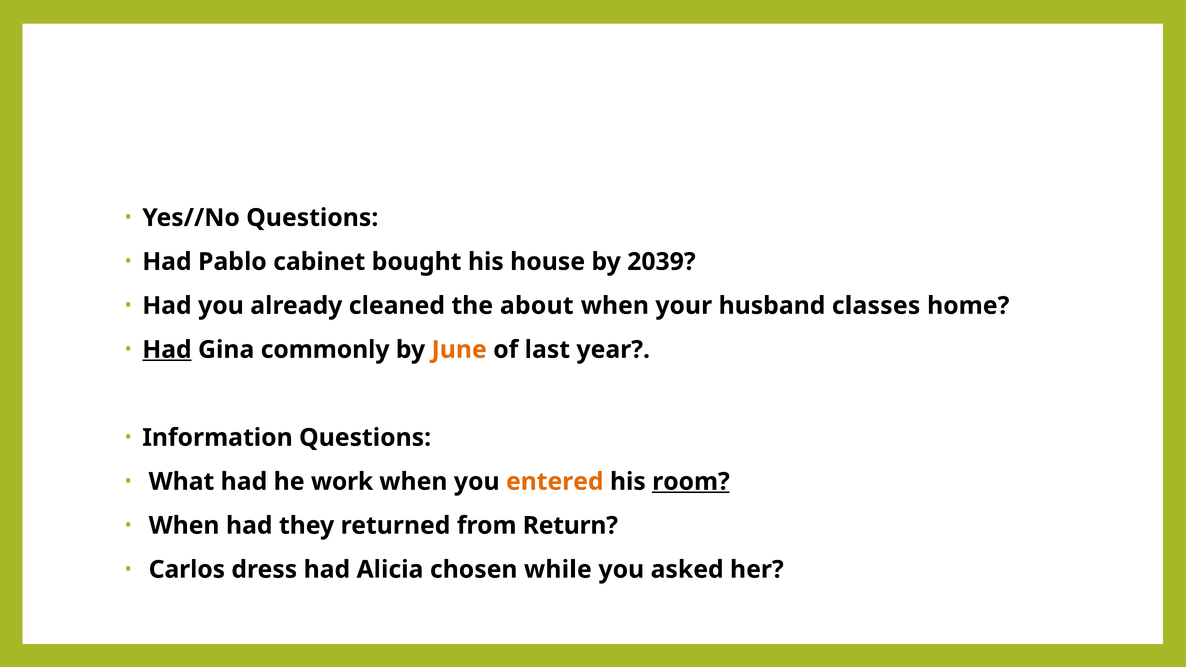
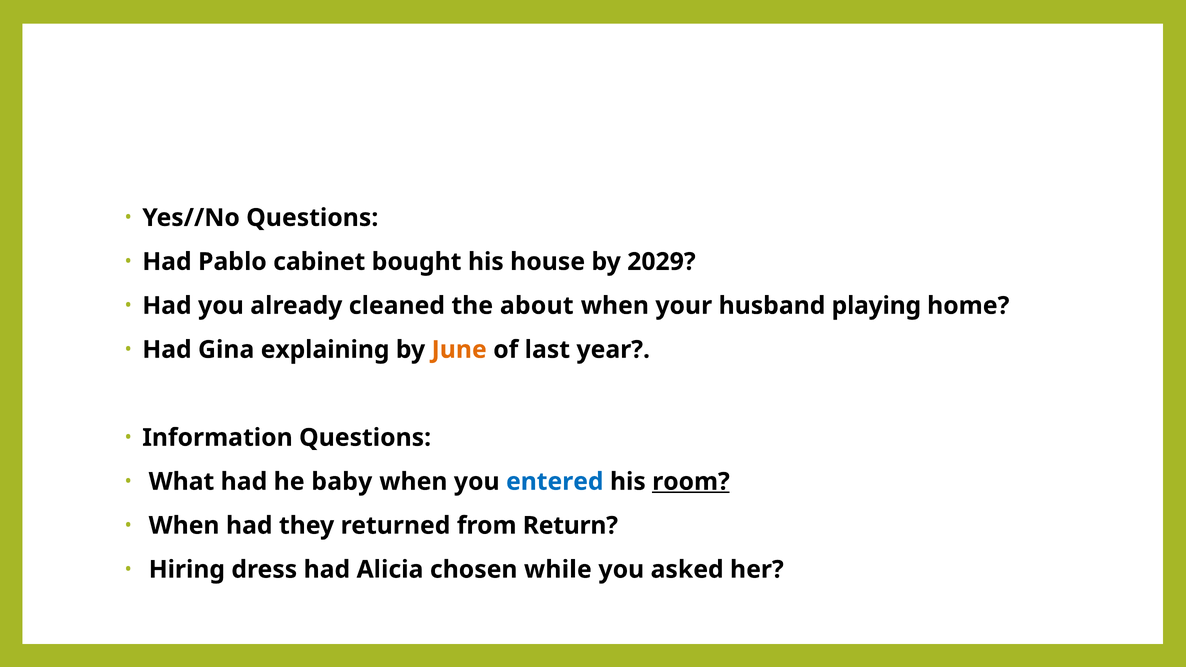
2039: 2039 -> 2029
classes: classes -> playing
Had at (167, 350) underline: present -> none
commonly: commonly -> explaining
work: work -> baby
entered colour: orange -> blue
Carlos: Carlos -> Hiring
